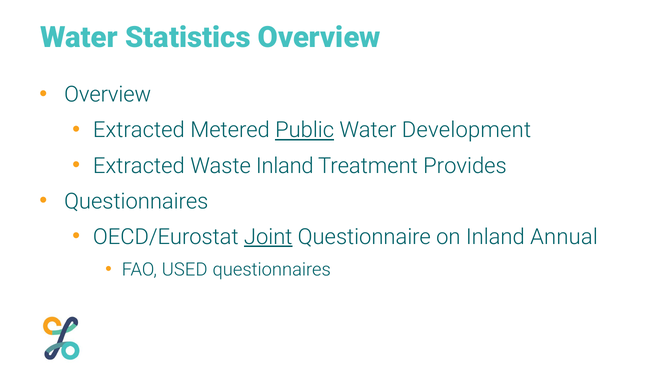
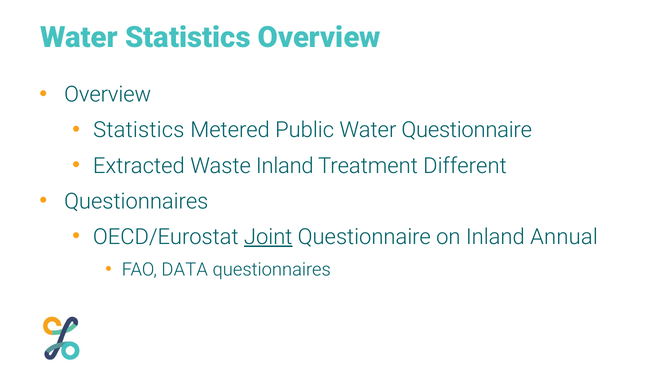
Extracted at (139, 130): Extracted -> Statistics
Public underline: present -> none
Water Development: Development -> Questionnaire
Provides: Provides -> Different
USED: USED -> DATA
